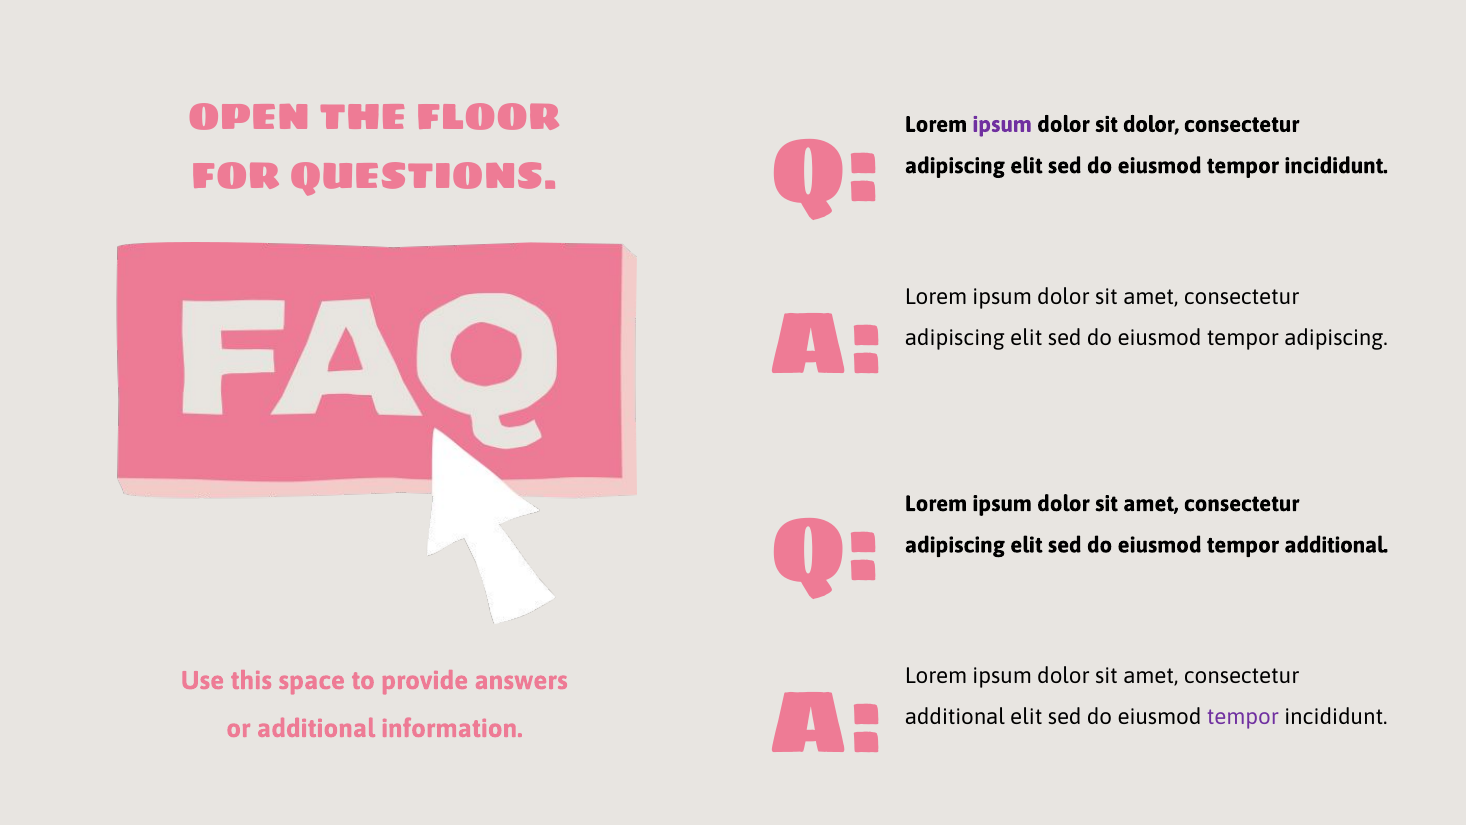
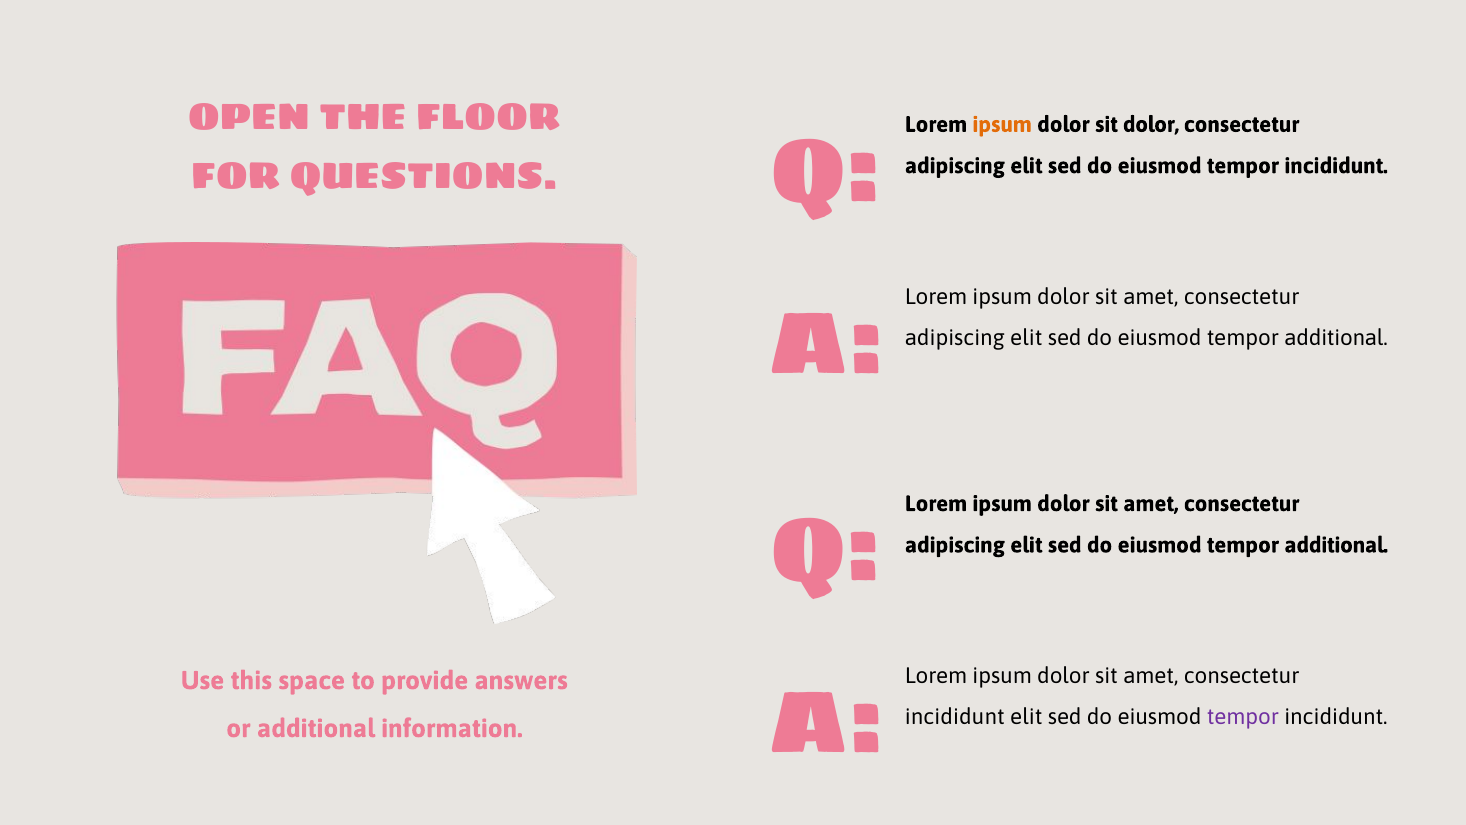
ipsum at (1002, 124) colour: purple -> orange
adipiscing at (1336, 338): adipiscing -> additional
additional at (955, 717): additional -> incididunt
